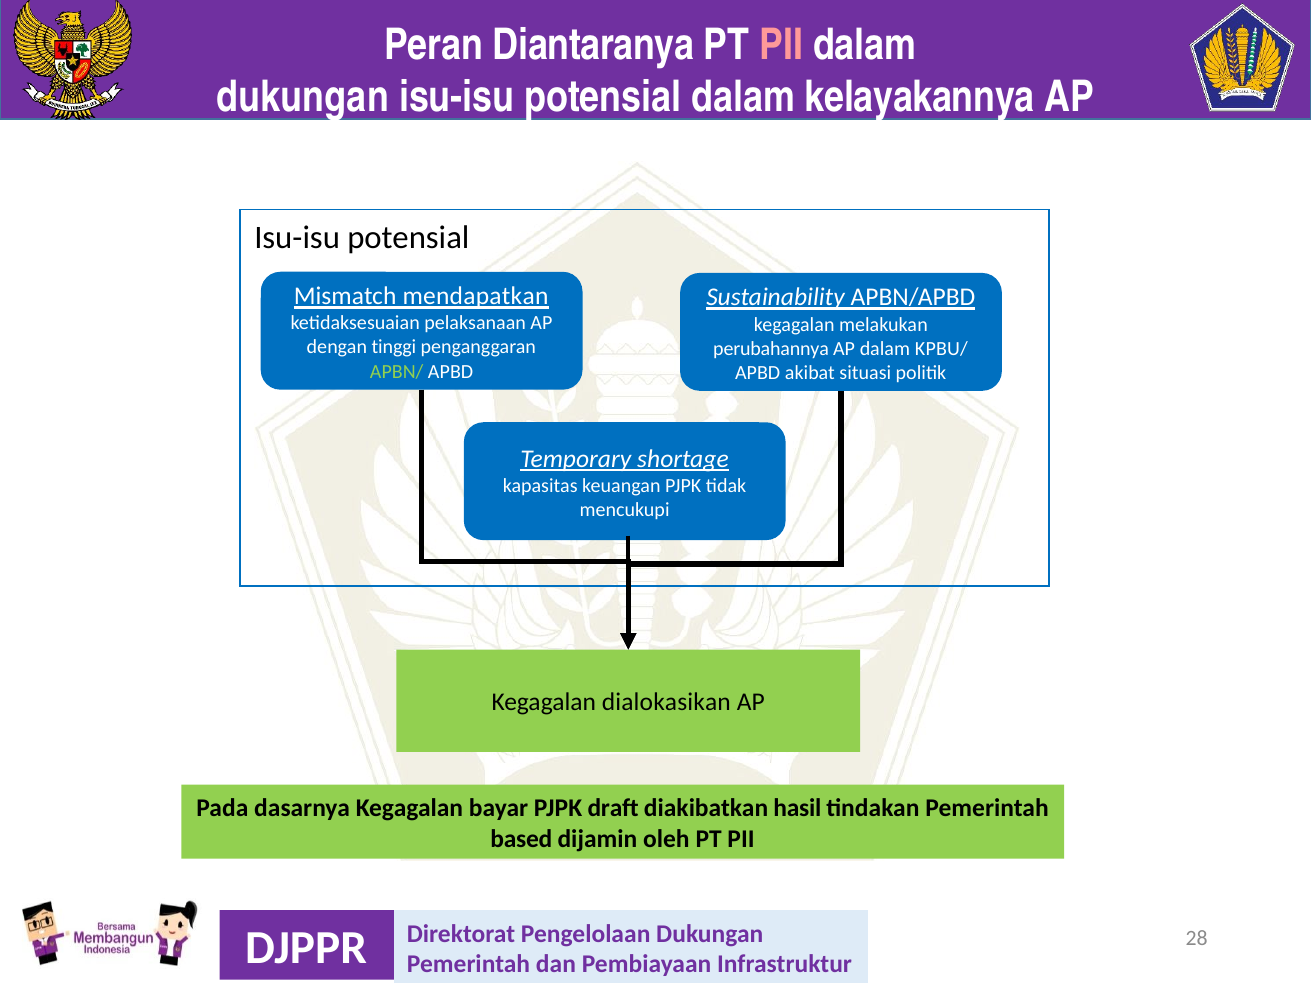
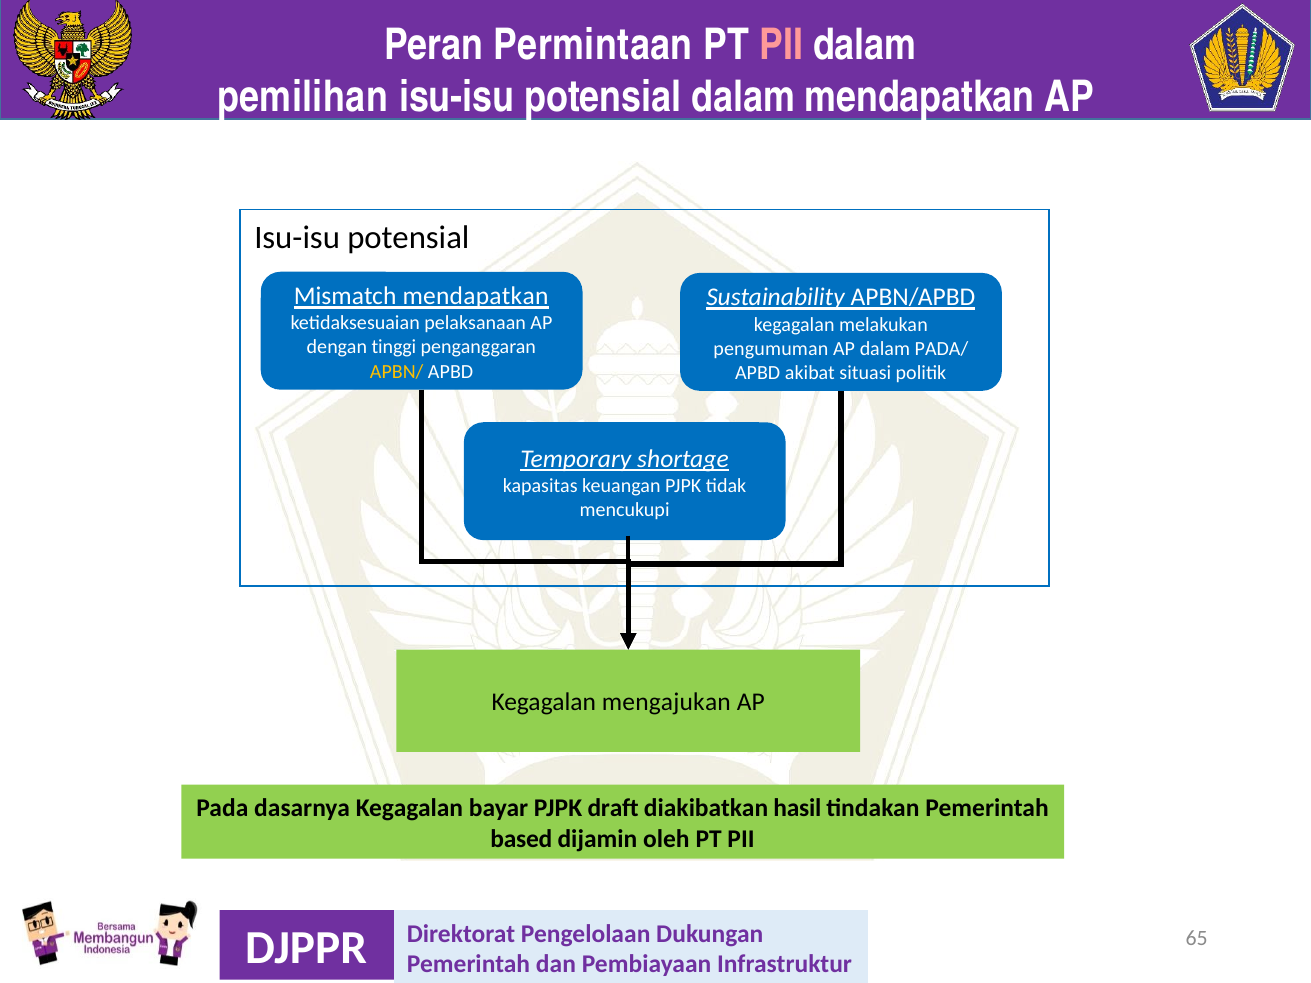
Diantaranya: Diantaranya -> Permintaan
dukungan at (303, 97): dukungan -> pemilihan
dalam kelayakannya: kelayakannya -> mendapatkan
perubahannya: perubahannya -> pengumuman
KPBU/: KPBU/ -> PADA/
APBN/ colour: light green -> yellow
dialokasikan: dialokasikan -> mengajukan
28: 28 -> 65
